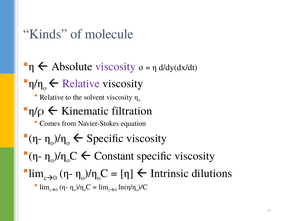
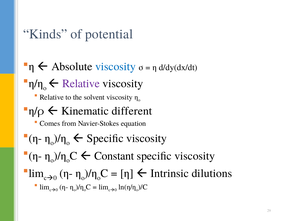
molecule: molecule -> potential
viscosity at (116, 66) colour: purple -> blue
filtration: filtration -> different
